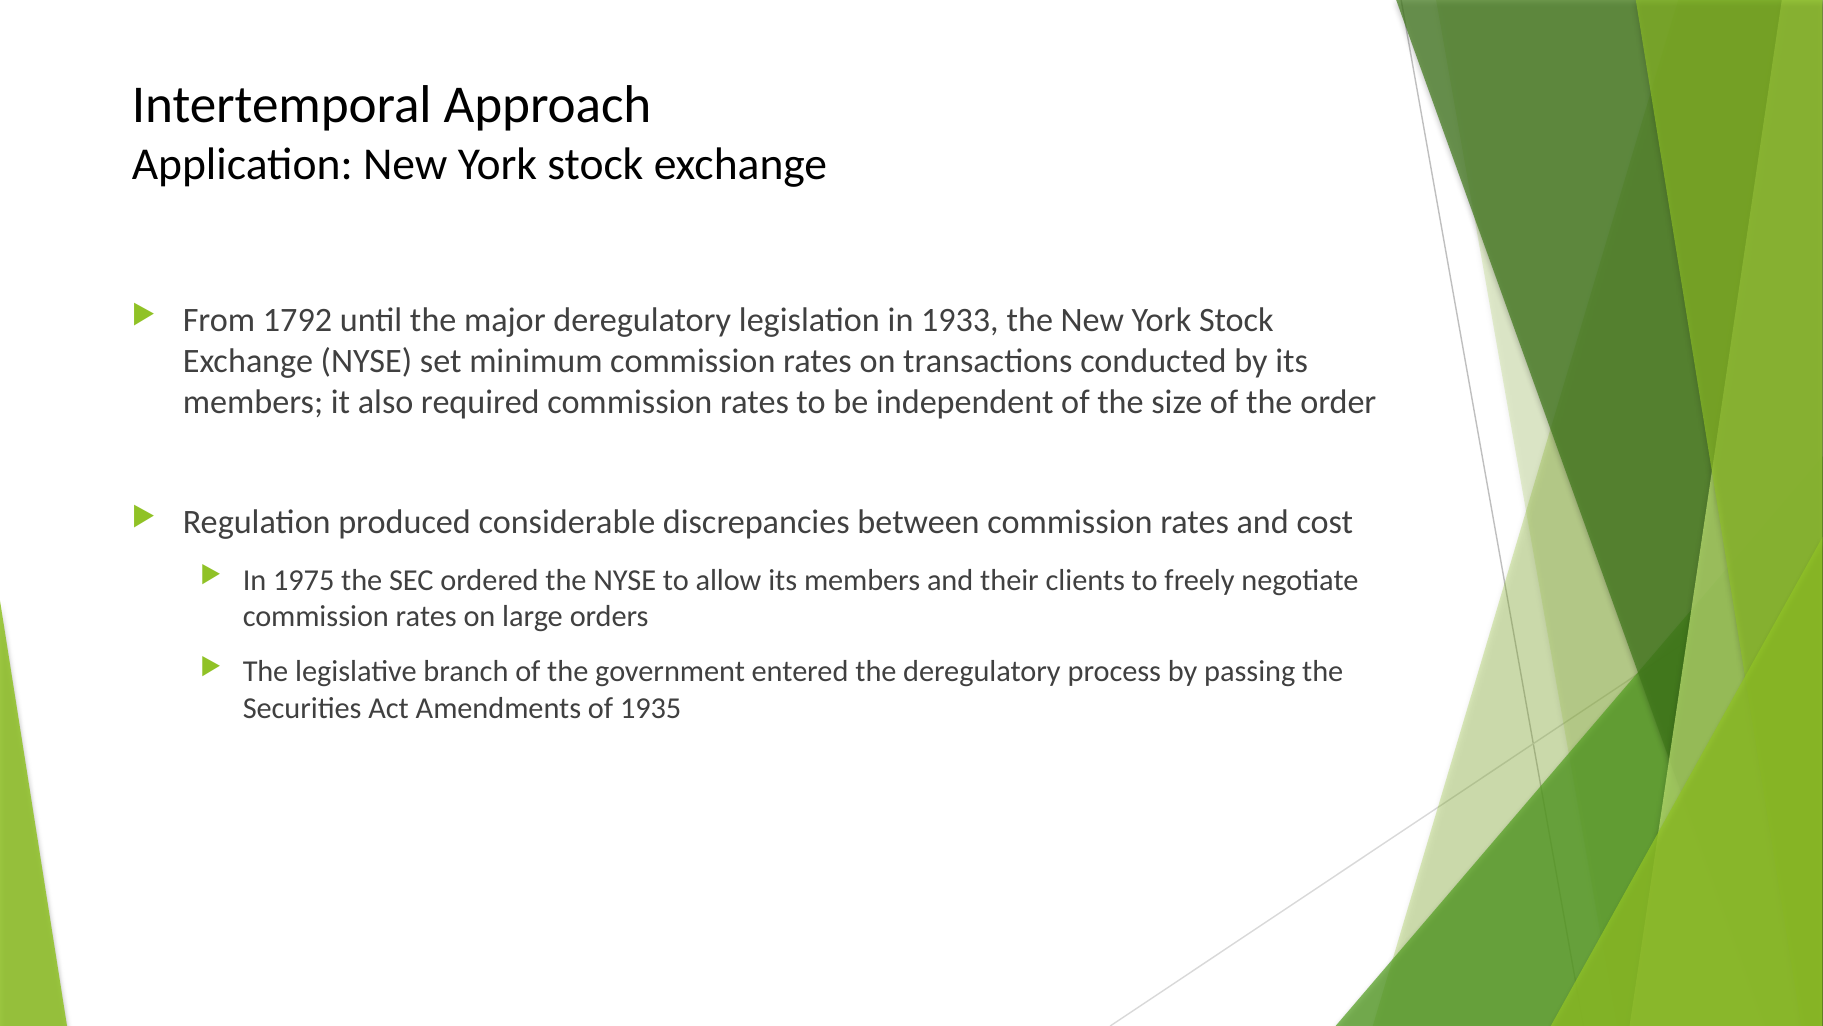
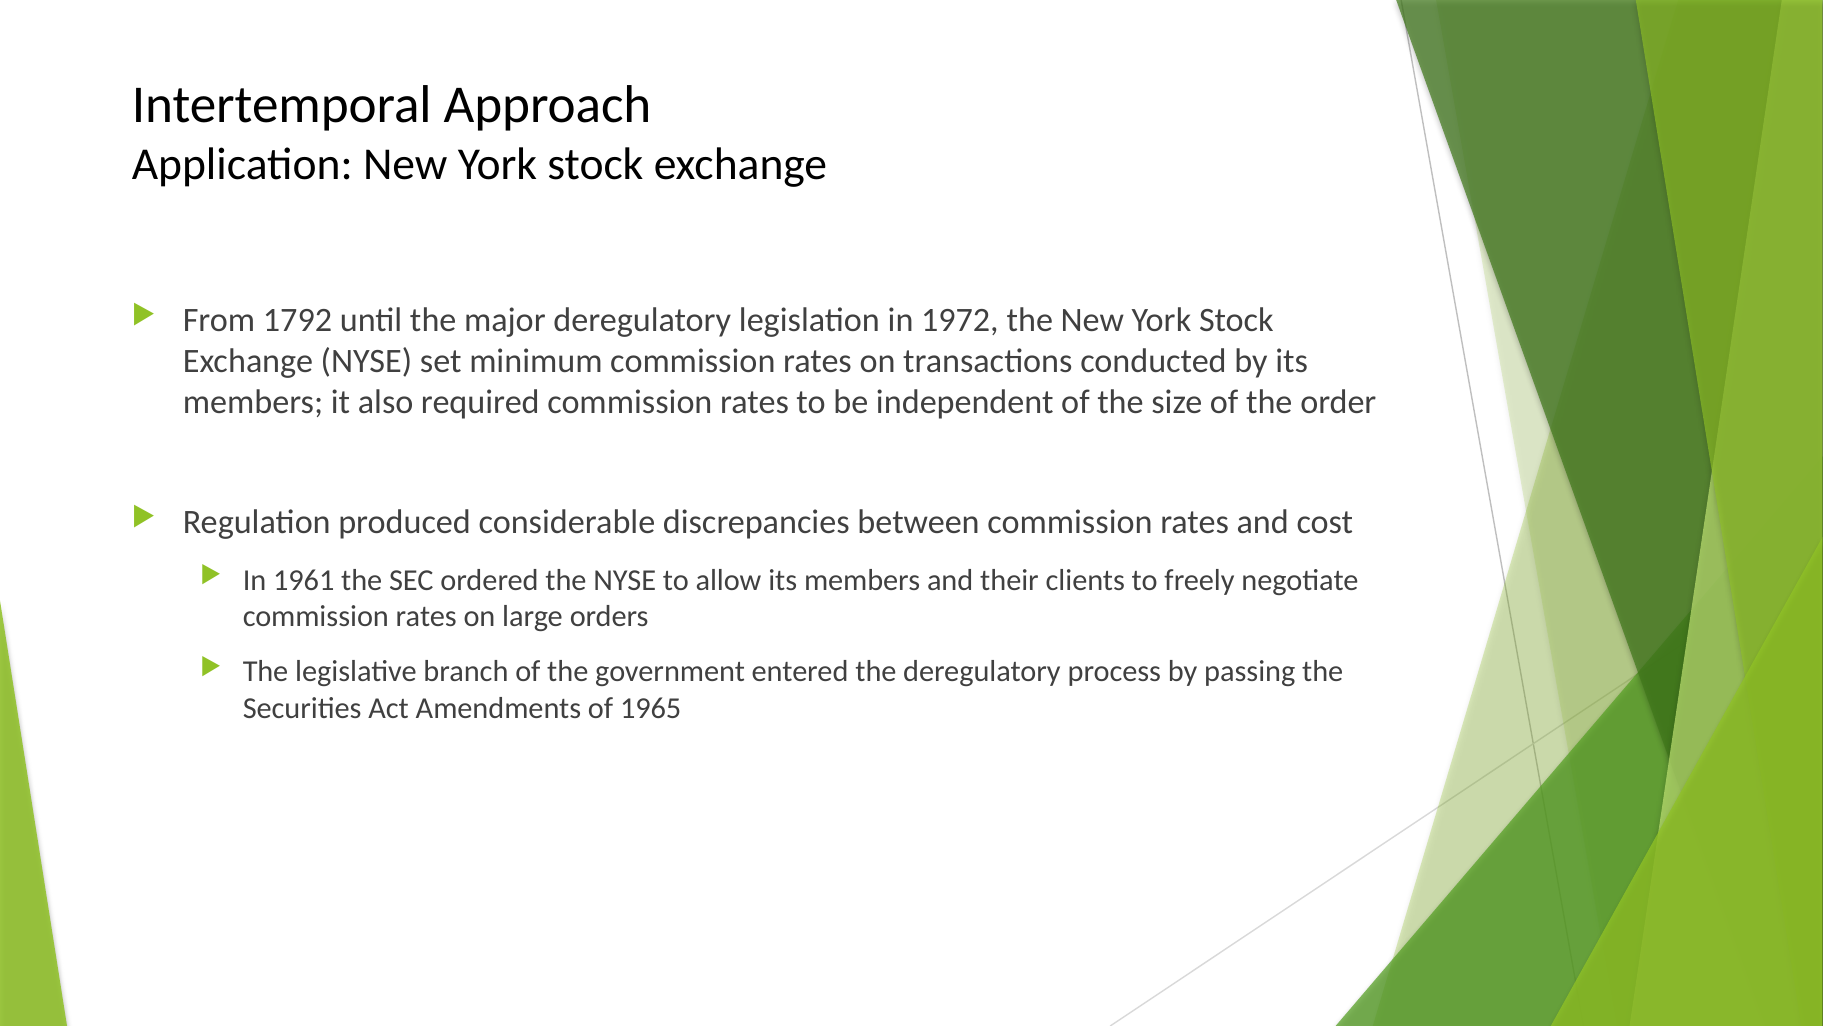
1933: 1933 -> 1972
1975: 1975 -> 1961
1935: 1935 -> 1965
